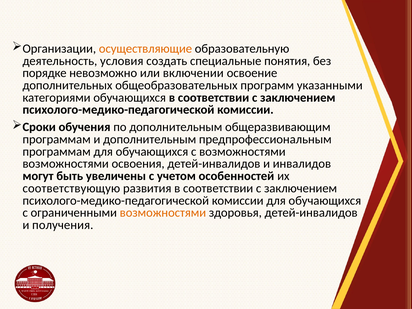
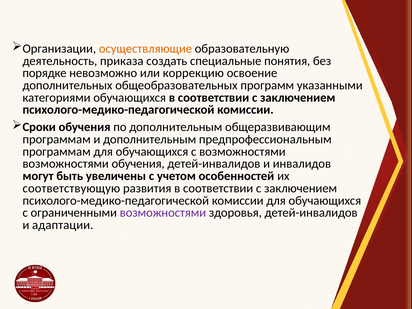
условия: условия -> приказа
включении: включении -> коррекцию
возможностями освоения: освоения -> обучения
возможностями at (163, 213) colour: orange -> purple
получения: получения -> адаптации
